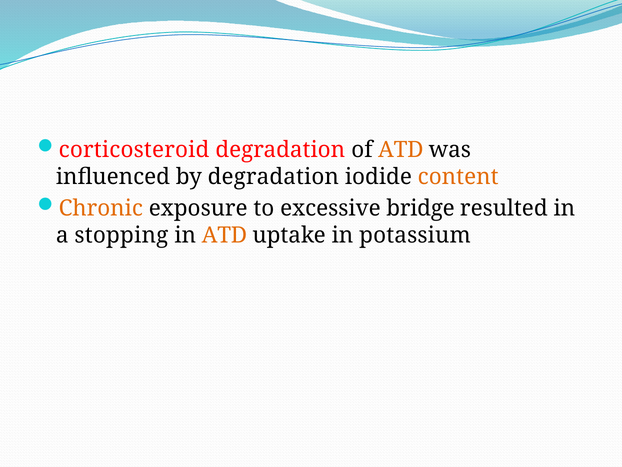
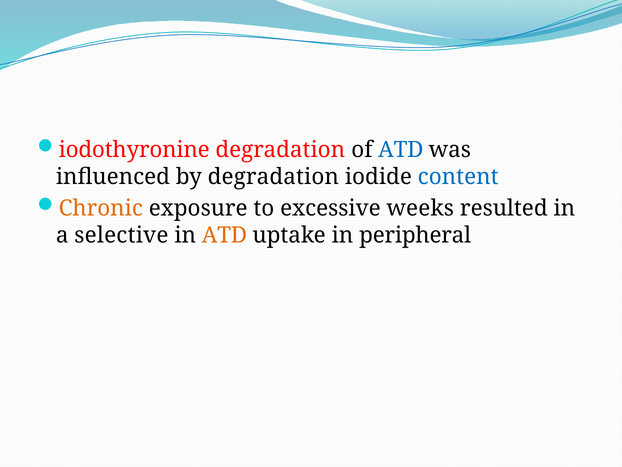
corticosteroid: corticosteroid -> iodothyronine
ATD at (401, 150) colour: orange -> blue
content colour: orange -> blue
bridge: bridge -> weeks
stopping: stopping -> selective
potassium: potassium -> peripheral
